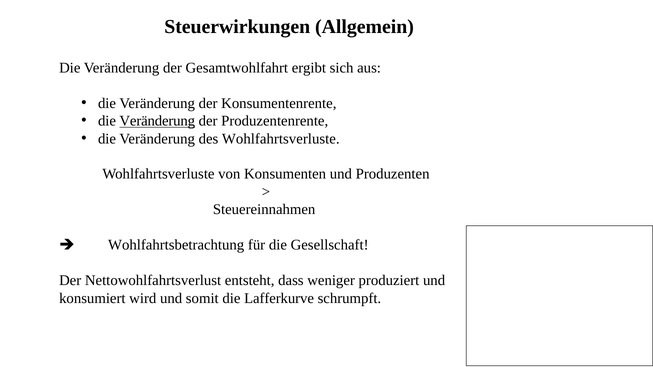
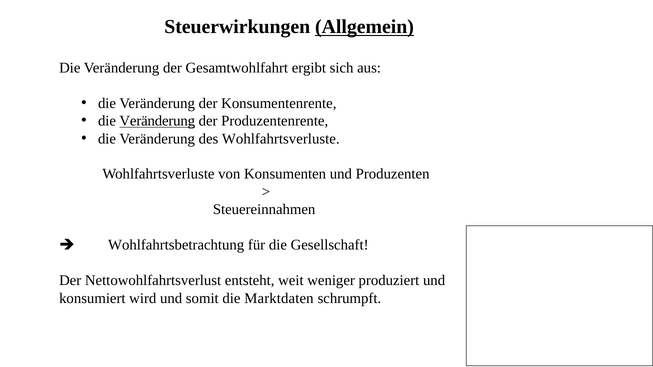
Allgemein underline: none -> present
dass: dass -> weit
Lafferkurve: Lafferkurve -> Marktdaten
